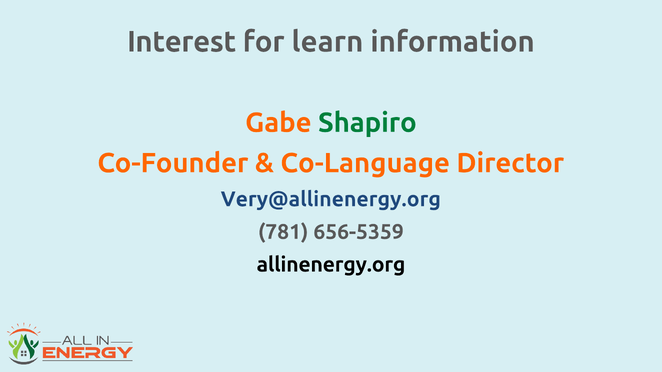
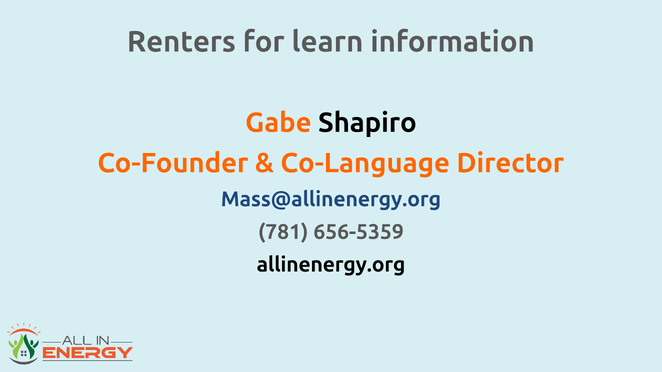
Interest: Interest -> Renters
Shapiro colour: green -> black
Very@allinenergy.org: Very@allinenergy.org -> Mass@allinenergy.org
